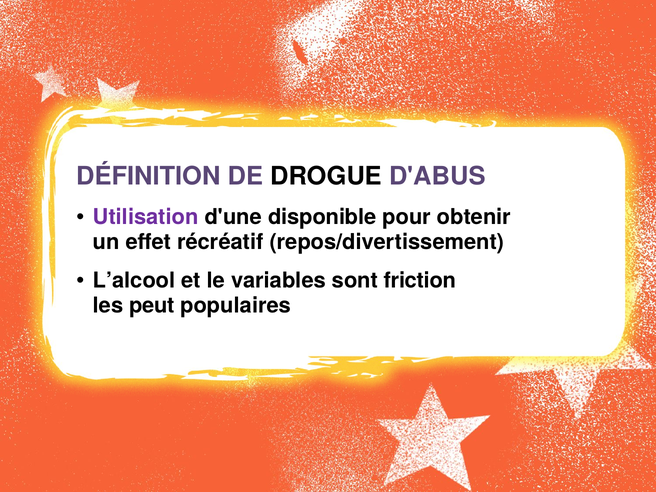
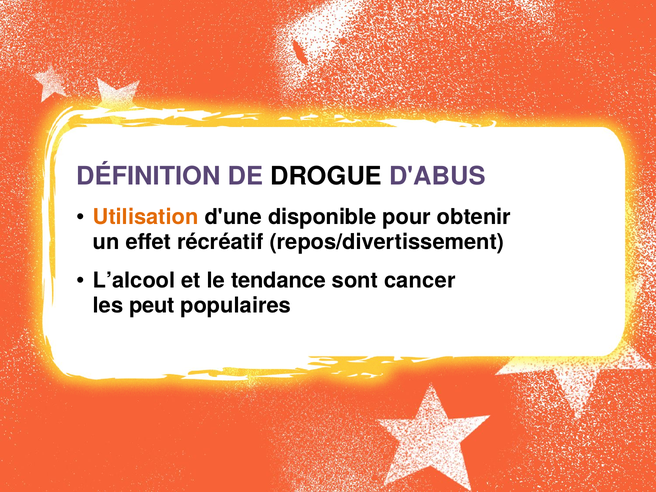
Utilisation colour: purple -> orange
variables: variables -> tendance
friction: friction -> cancer
